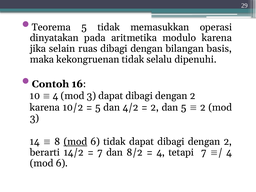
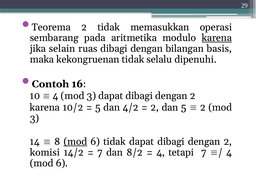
Teorema 5: 5 -> 2
dinyatakan: dinyatakan -> sembarang
karena at (217, 38) underline: none -> present
berarti: berarti -> komisi
